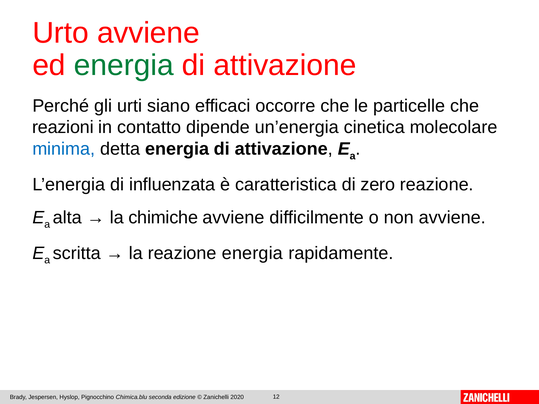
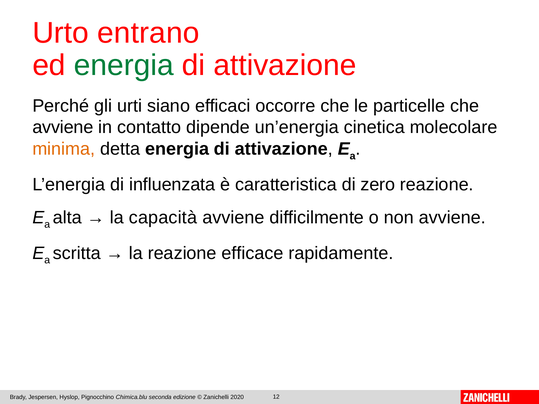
Urto avviene: avviene -> entrano
reazioni at (63, 127): reazioni -> avviene
minima colour: blue -> orange
chimiche: chimiche -> capacità
reazione energia: energia -> efficace
